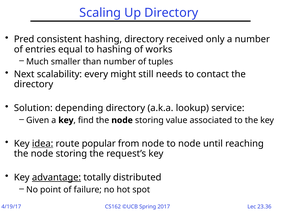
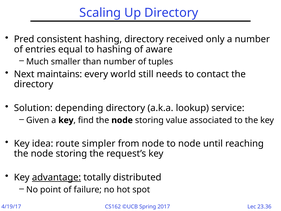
works: works -> aware
scalability: scalability -> maintains
might: might -> world
idea underline: present -> none
popular: popular -> simpler
